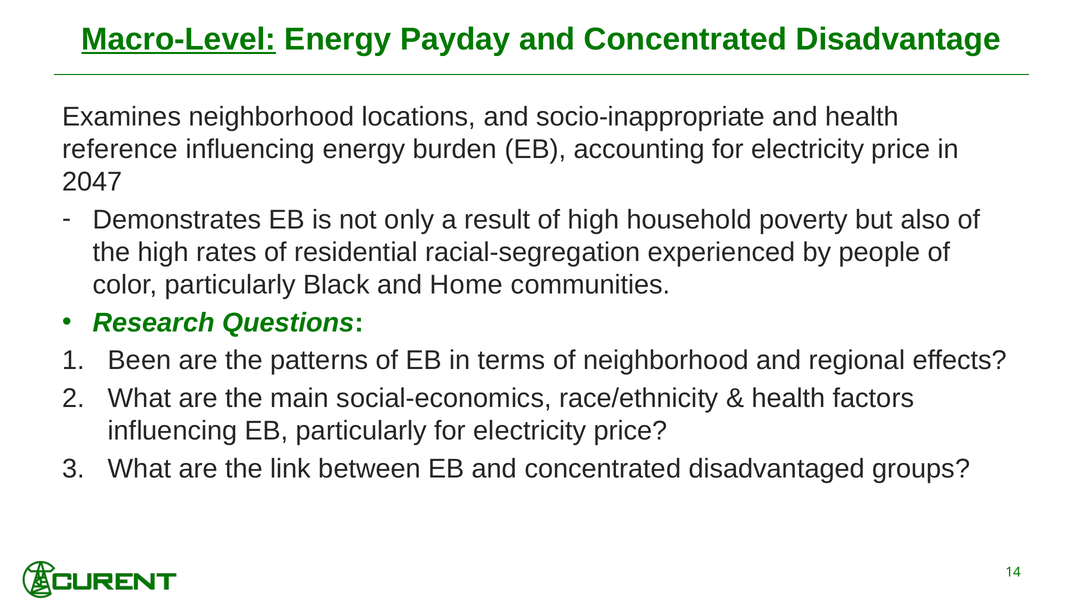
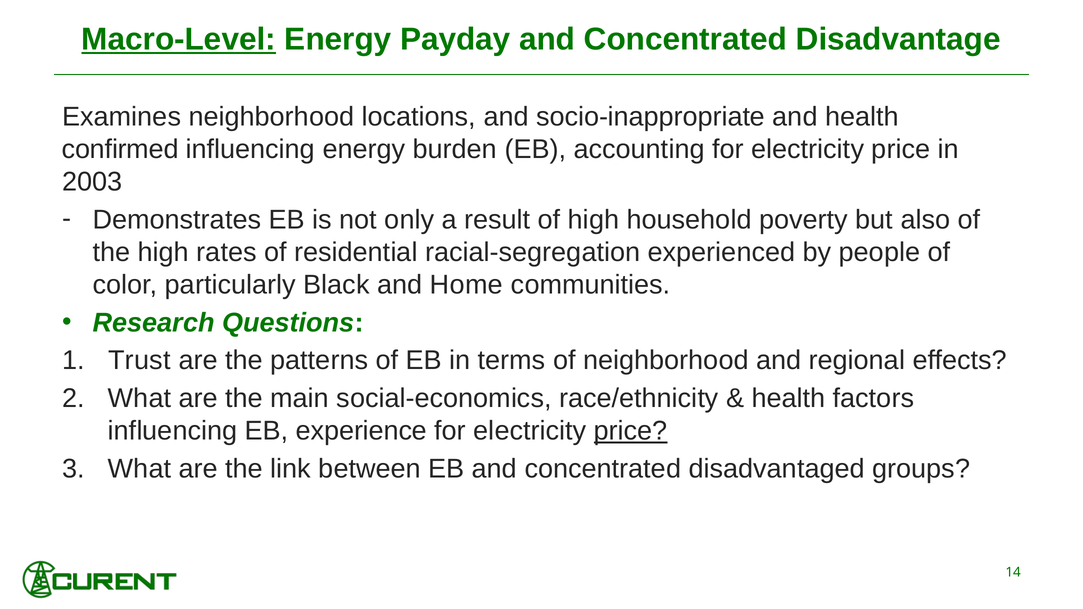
reference: reference -> confirmed
2047: 2047 -> 2003
Been: Been -> Trust
EB particularly: particularly -> experience
price at (631, 431) underline: none -> present
